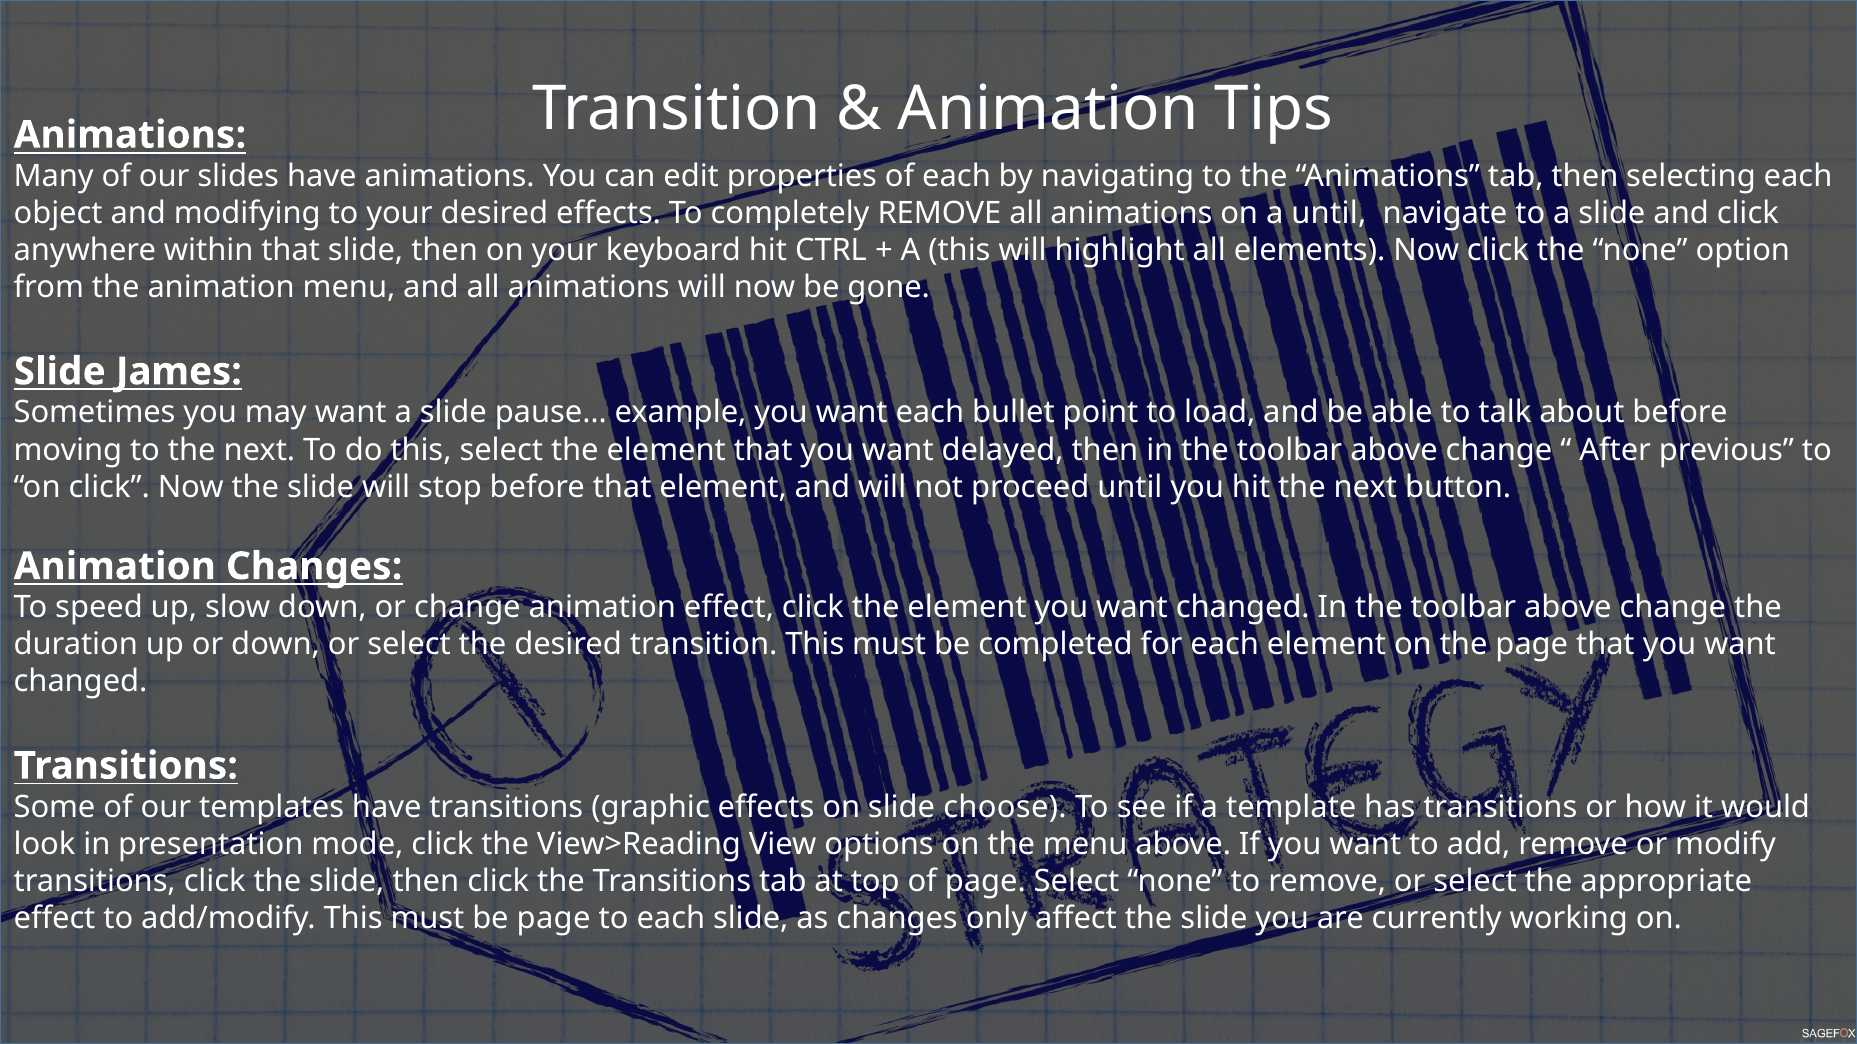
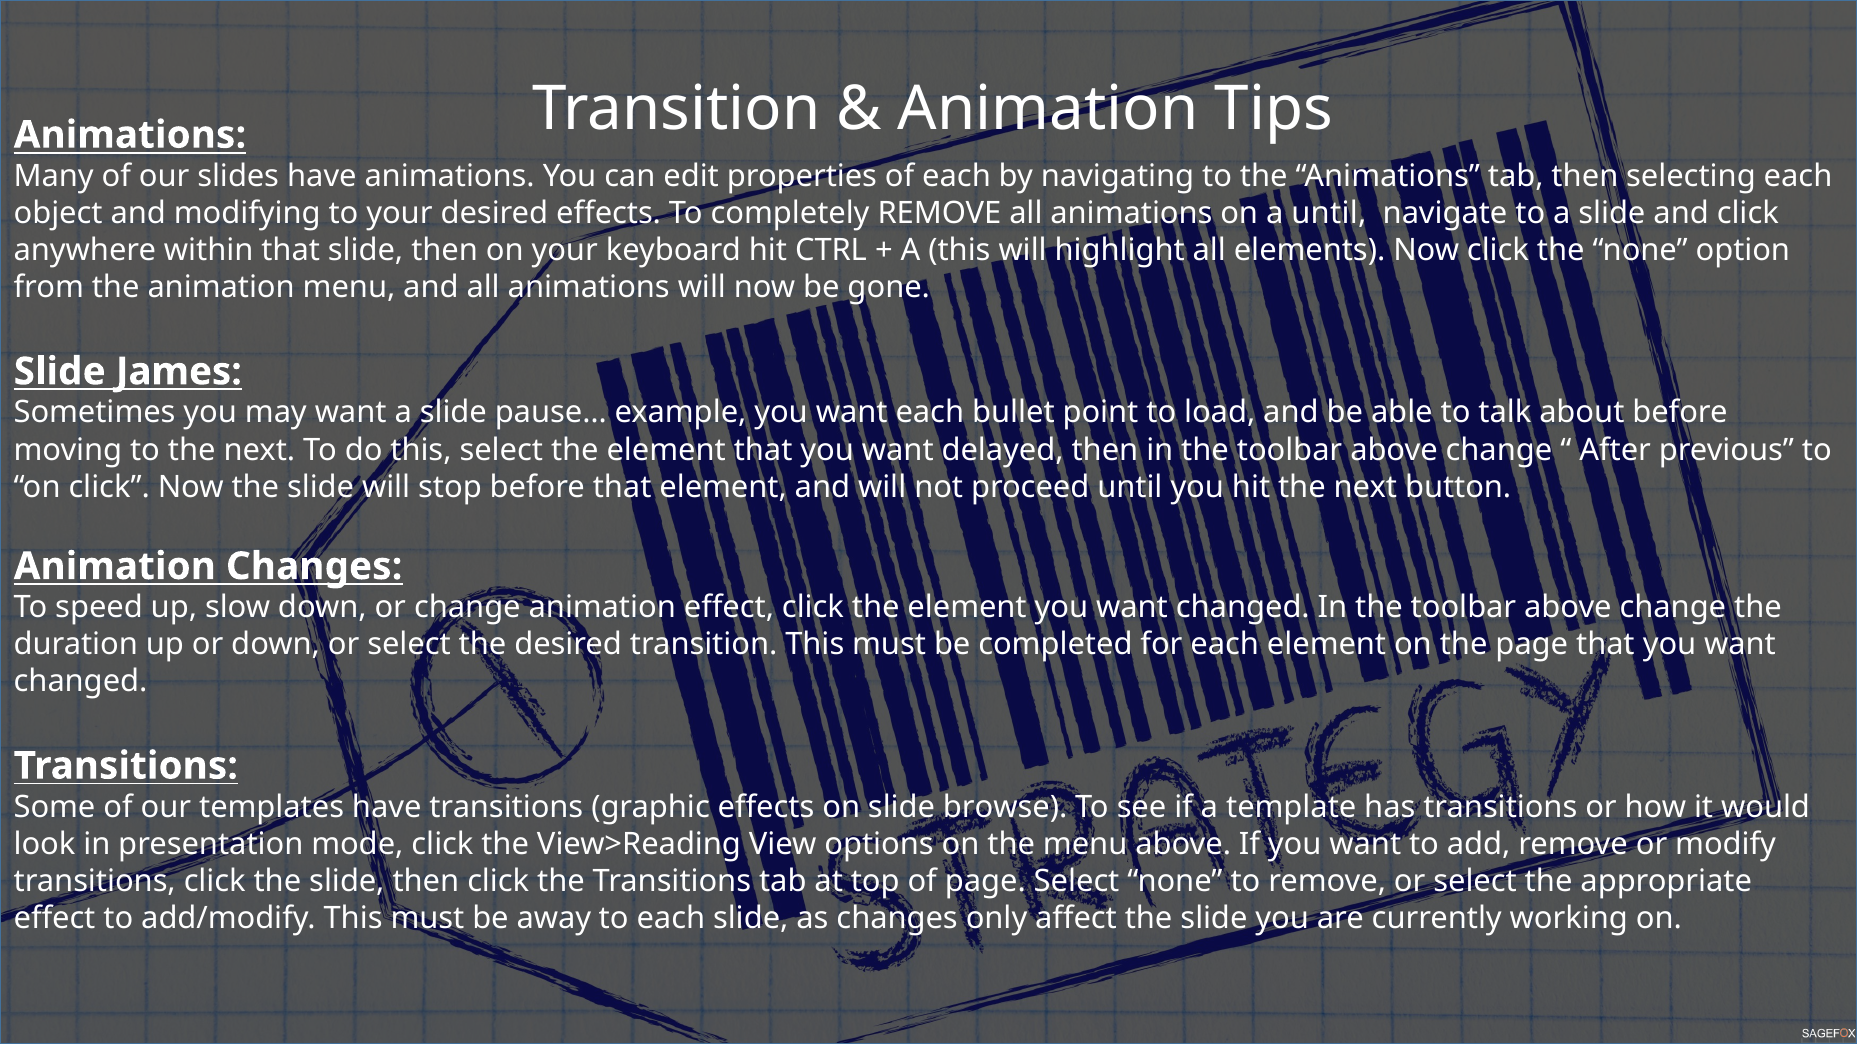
choose: choose -> browse
be page: page -> away
